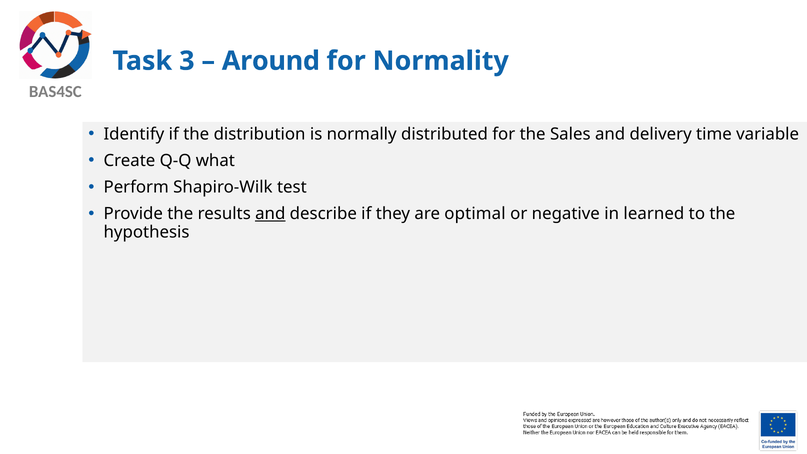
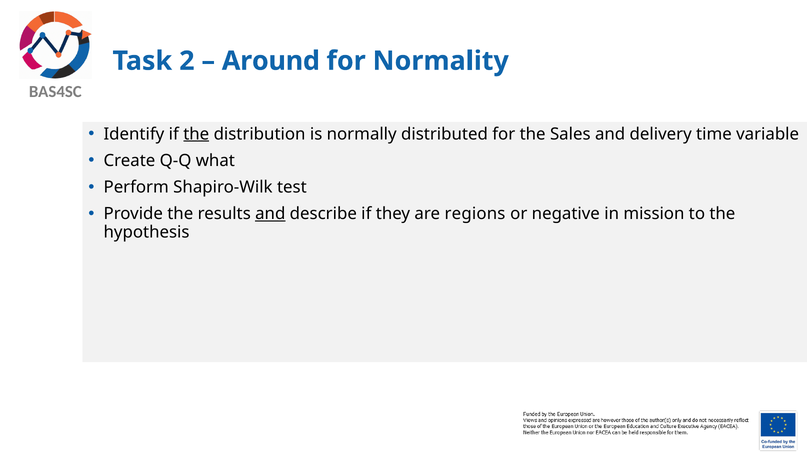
3: 3 -> 2
the at (196, 134) underline: none -> present
optimal: optimal -> regions
learned: learned -> mission
